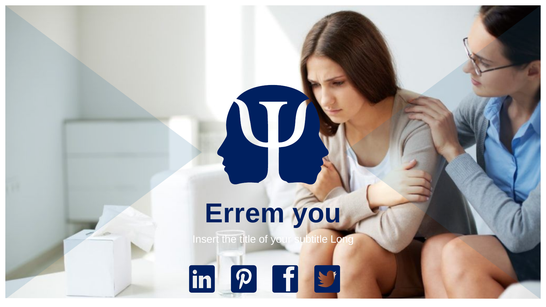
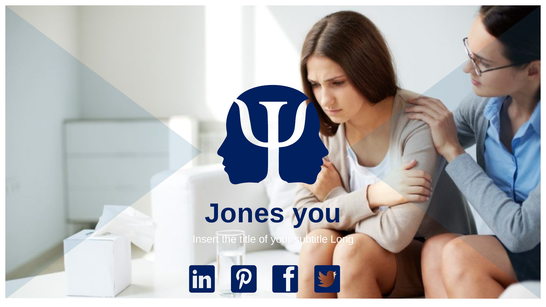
Errem: Errem -> Jones
